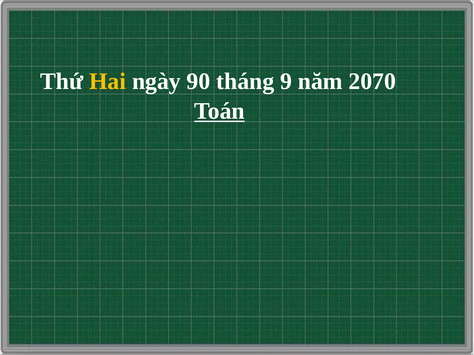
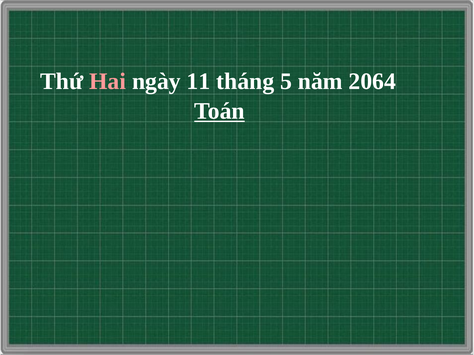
Hai colour: yellow -> pink
90: 90 -> 11
9: 9 -> 5
2070: 2070 -> 2064
